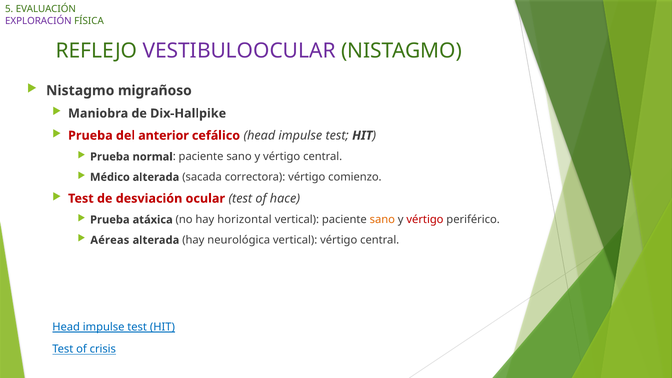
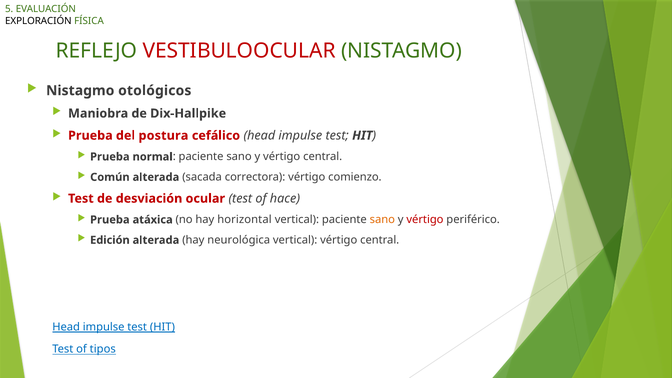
EXPLORACIÓN colour: purple -> black
VESTIBULOOCULAR colour: purple -> red
migrañoso: migrañoso -> otológicos
anterior: anterior -> postura
Médico: Médico -> Común
Aéreas: Aéreas -> Edición
crisis: crisis -> tipos
